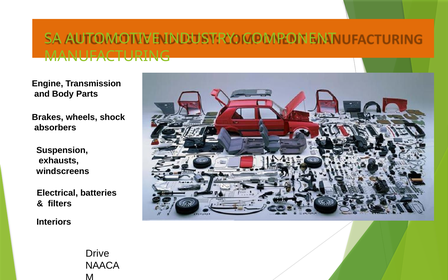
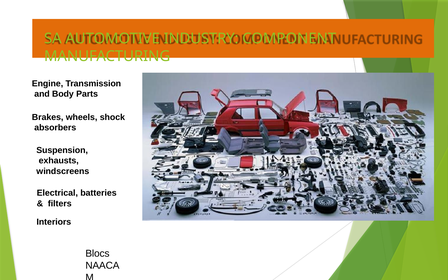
Drive: Drive -> Blocs
